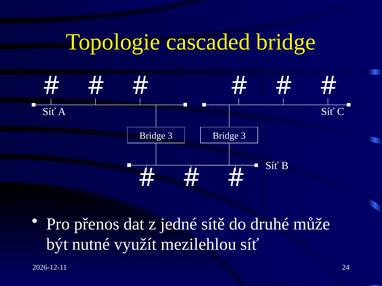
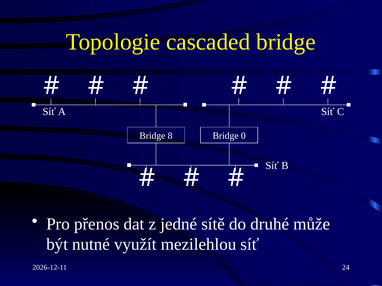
3 at (170, 136): 3 -> 8
3 at (243, 136): 3 -> 0
